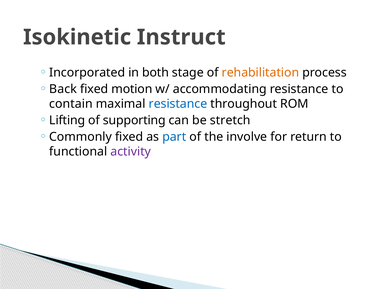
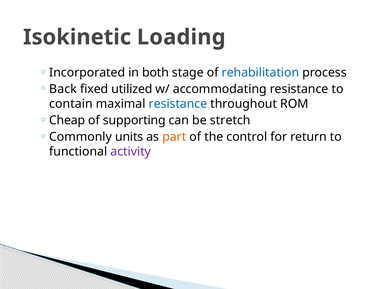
Instruct: Instruct -> Loading
rehabilitation colour: orange -> blue
motion: motion -> utilized
Lifting: Lifting -> Cheap
Commonly fixed: fixed -> units
part colour: blue -> orange
involve: involve -> control
